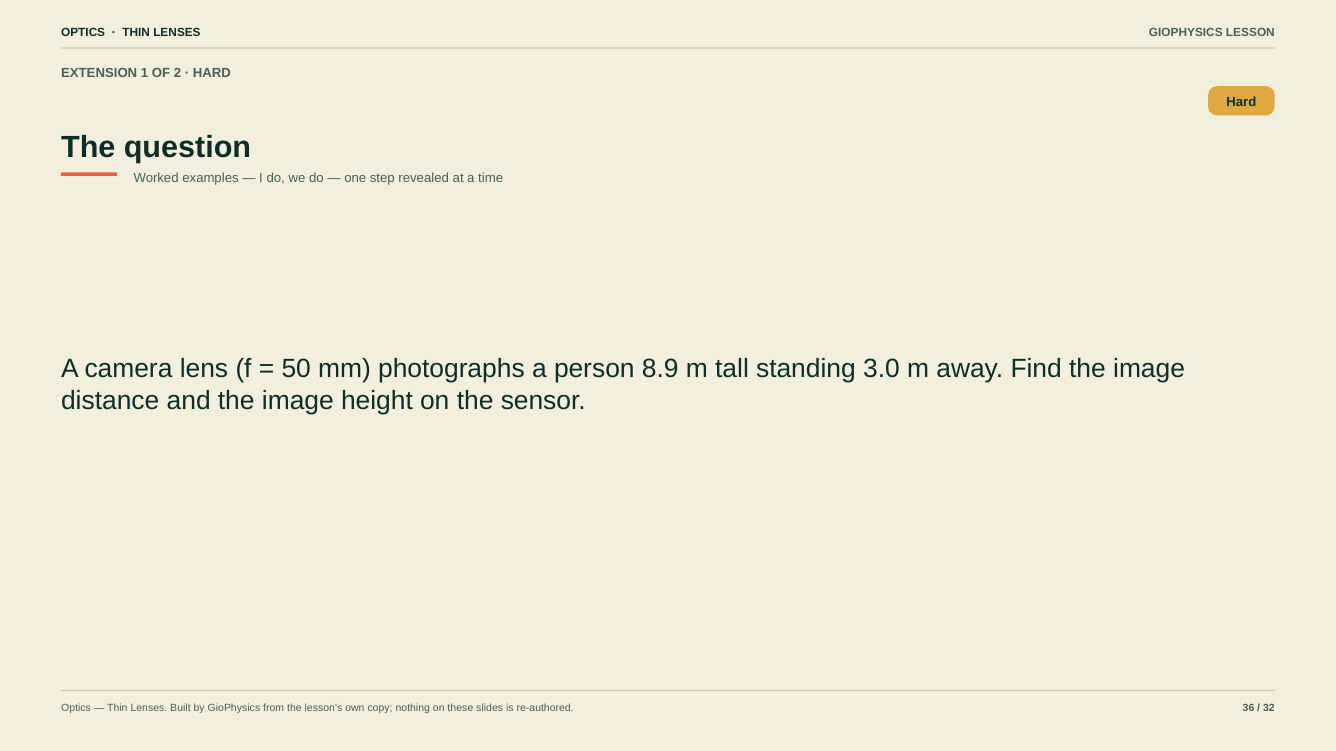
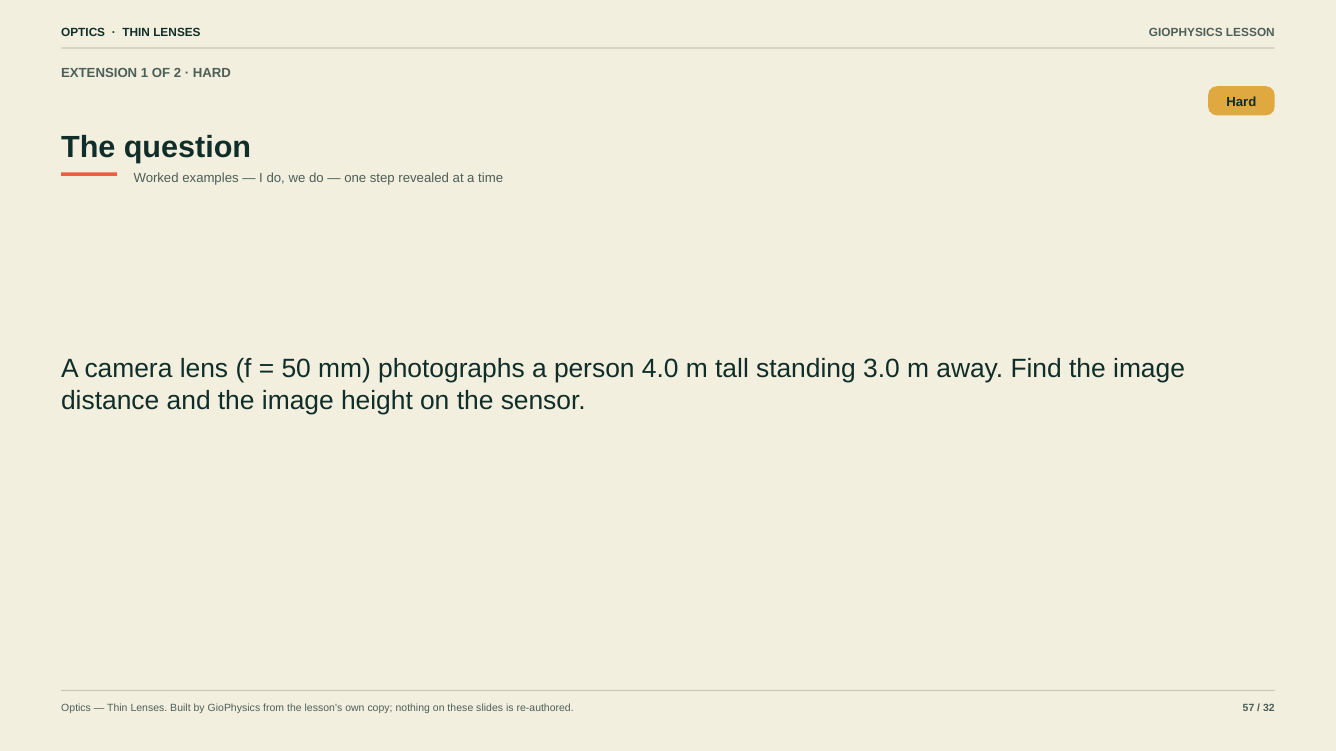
8.9: 8.9 -> 4.0
36: 36 -> 57
